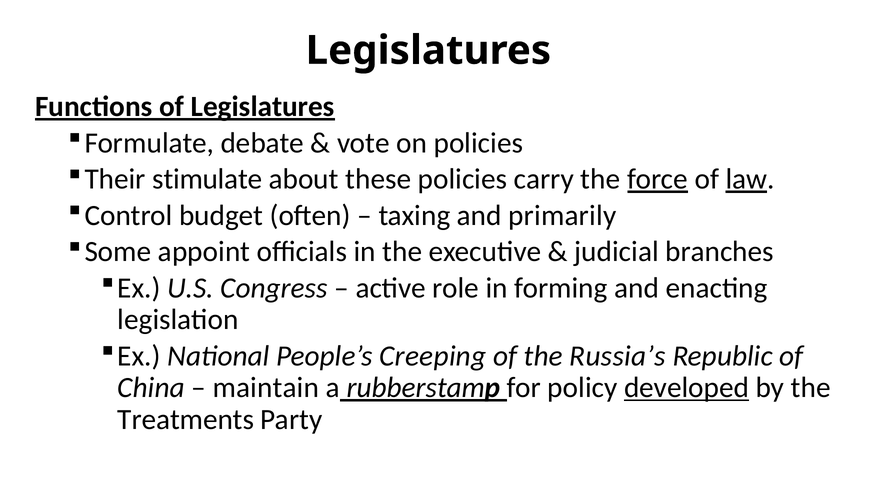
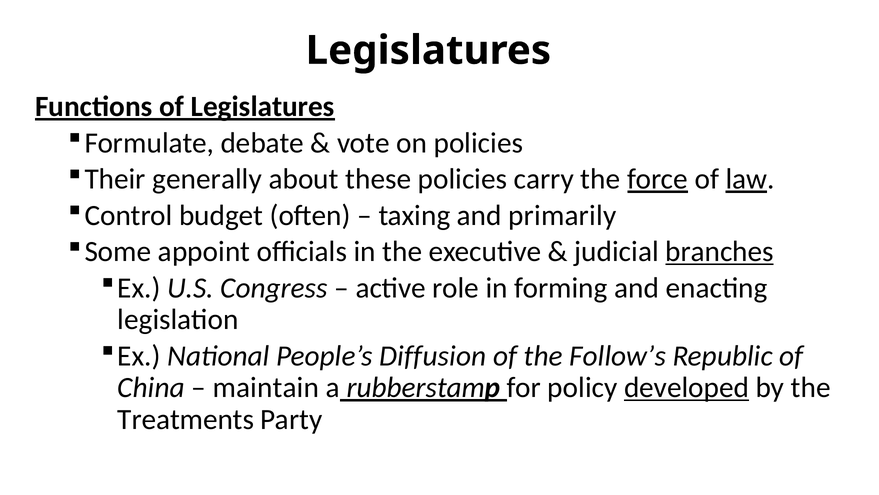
stimulate: stimulate -> generally
branches underline: none -> present
Creeping: Creeping -> Diffusion
Russia’s: Russia’s -> Follow’s
